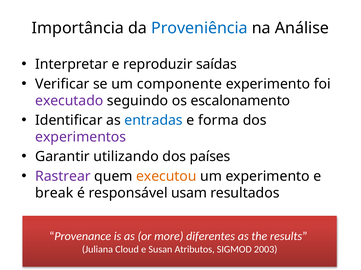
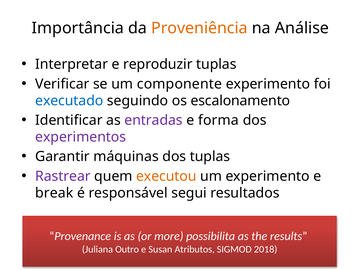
Proveniência colour: blue -> orange
reproduzir saídas: saídas -> tuplas
executado colour: purple -> blue
entradas colour: blue -> purple
utilizando: utilizando -> máquinas
dos países: países -> tuplas
usam: usam -> segui
diferentes: diferentes -> possibilita
Cloud: Cloud -> Outro
2003: 2003 -> 2018
